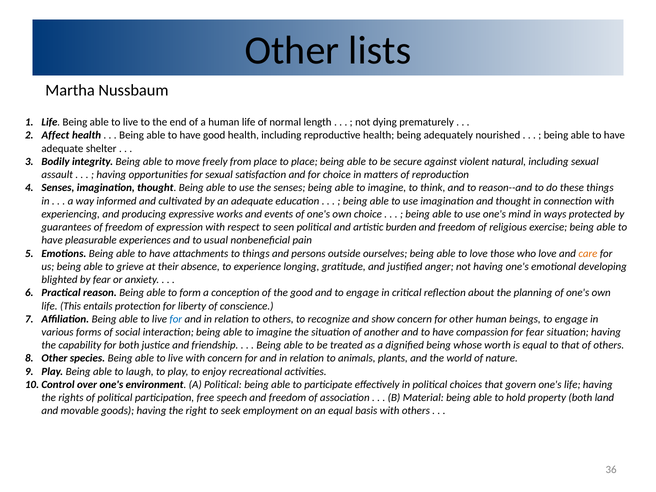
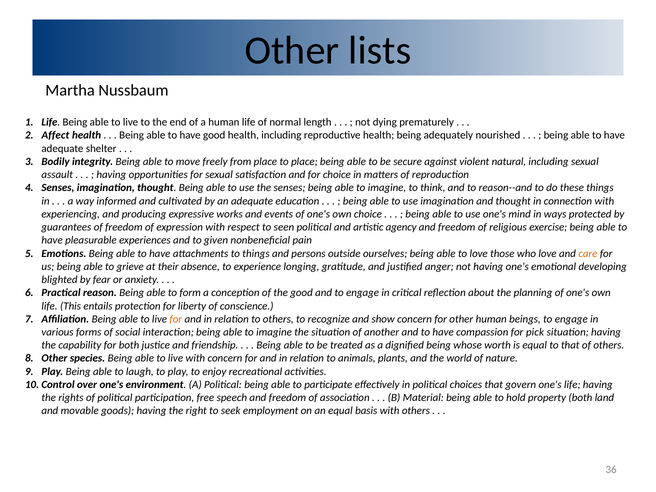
burden: burden -> agency
usual: usual -> given
for at (176, 319) colour: blue -> orange
for fear: fear -> pick
